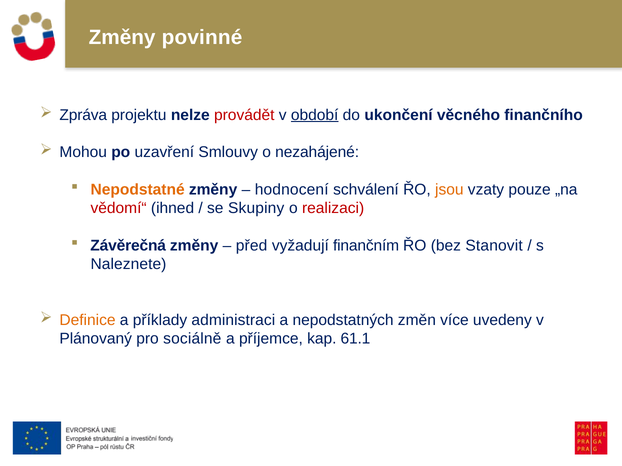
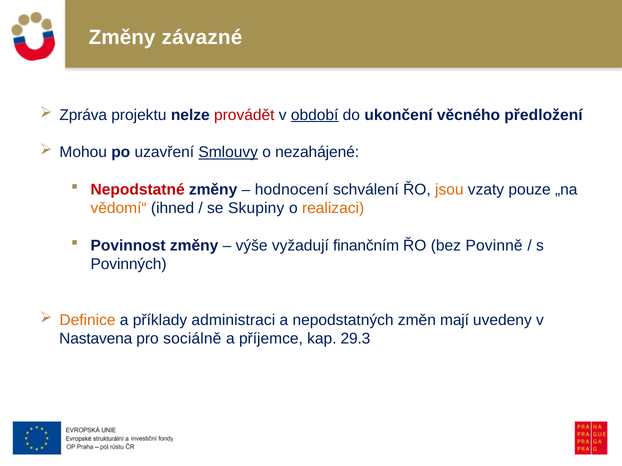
povinné: povinné -> závazné
finančního: finančního -> předložení
Smlouvy underline: none -> present
Nepodstatné colour: orange -> red
vědomí“ colour: red -> orange
realizaci colour: red -> orange
Závěrečná: Závěrečná -> Povinnost
před: před -> výše
Stanovit: Stanovit -> Povinně
Naleznete: Naleznete -> Povinných
více: více -> mají
Plánovaný: Plánovaný -> Nastavena
61.1: 61.1 -> 29.3
